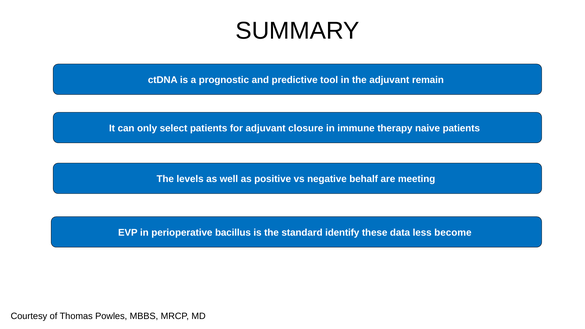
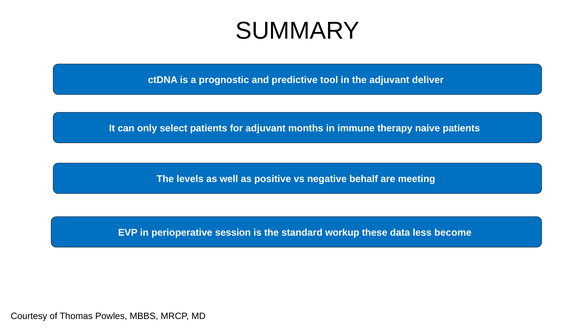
remain: remain -> deliver
closure: closure -> months
bacillus: bacillus -> session
identify: identify -> workup
